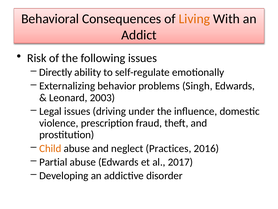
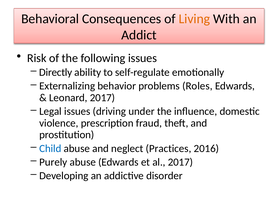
Singh: Singh -> Roles
Leonard 2003: 2003 -> 2017
Child colour: orange -> blue
Partial: Partial -> Purely
